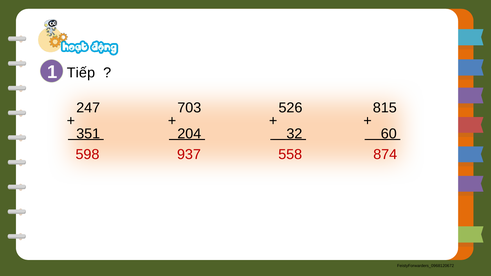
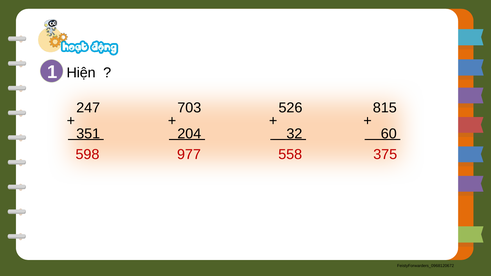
Tiếp: Tiếp -> Hiện
937: 937 -> 977
874: 874 -> 375
